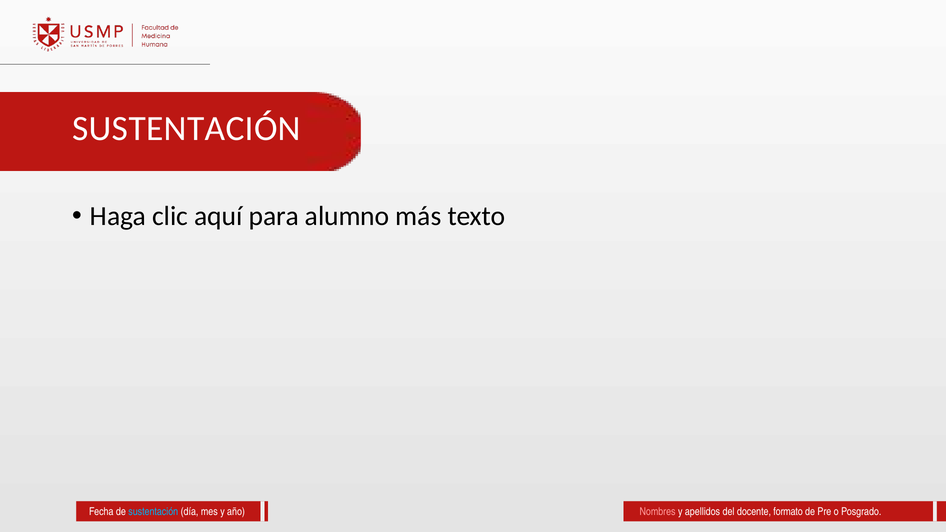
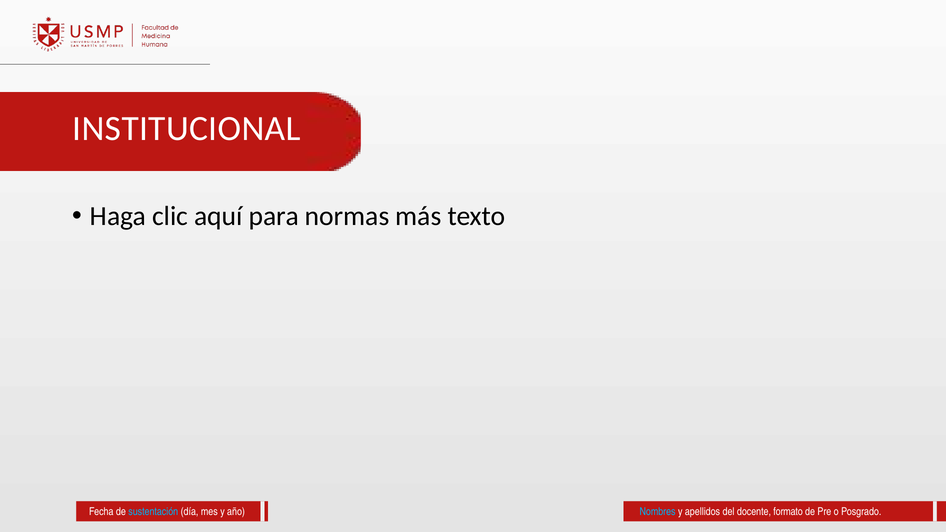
SUSTENTACIÓN at (186, 128): SUSTENTACIÓN -> INSTITUCIONAL
alumno: alumno -> normas
Nombres colour: pink -> light blue
